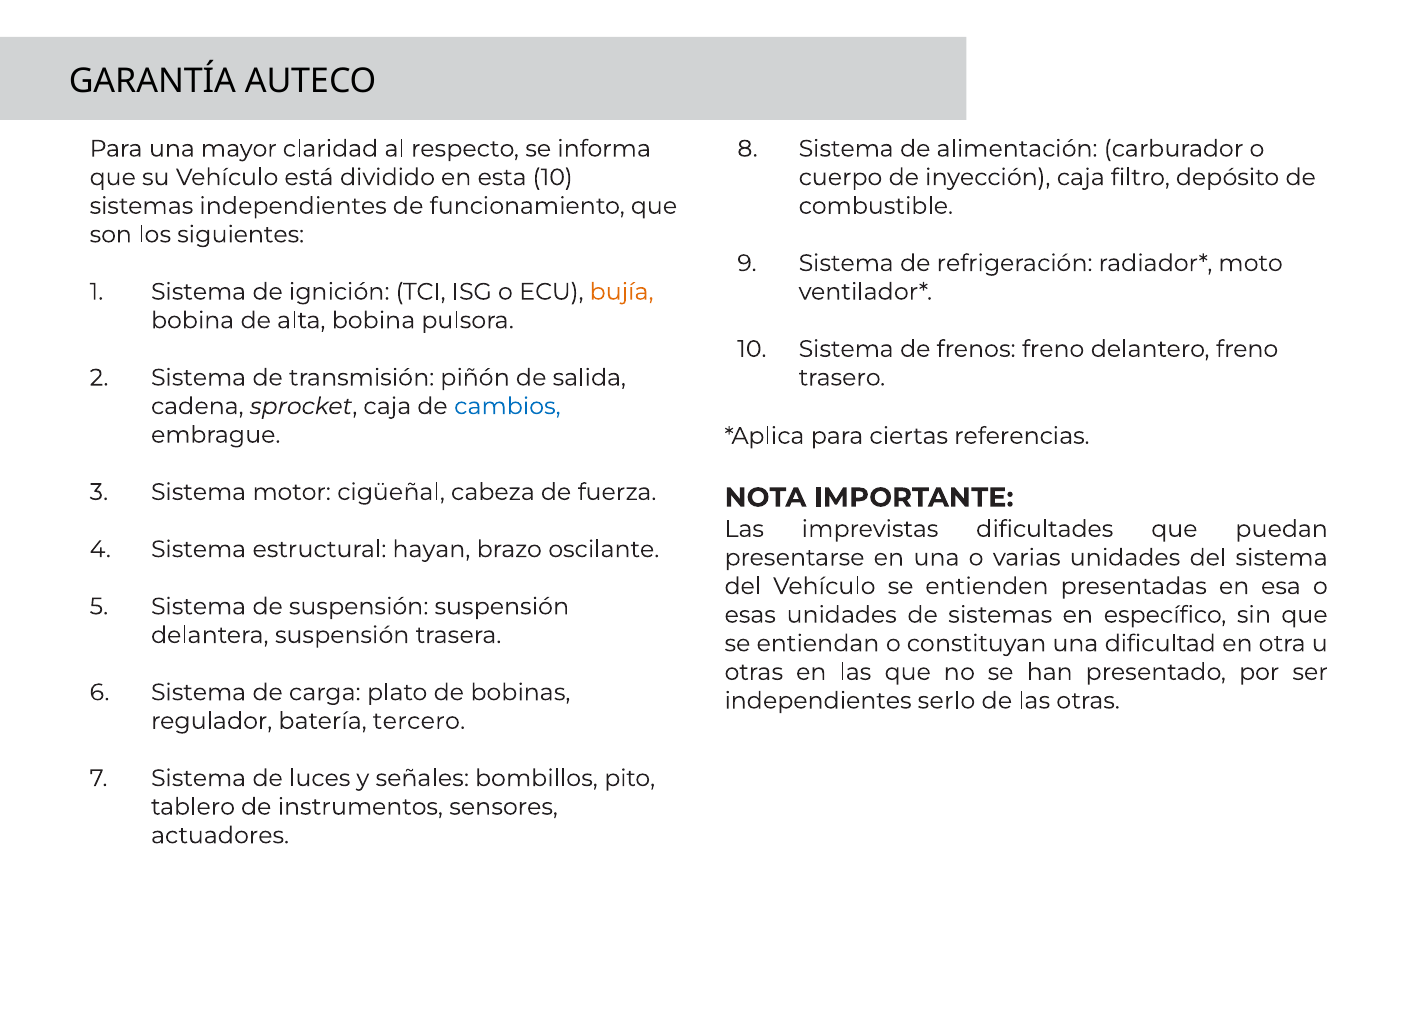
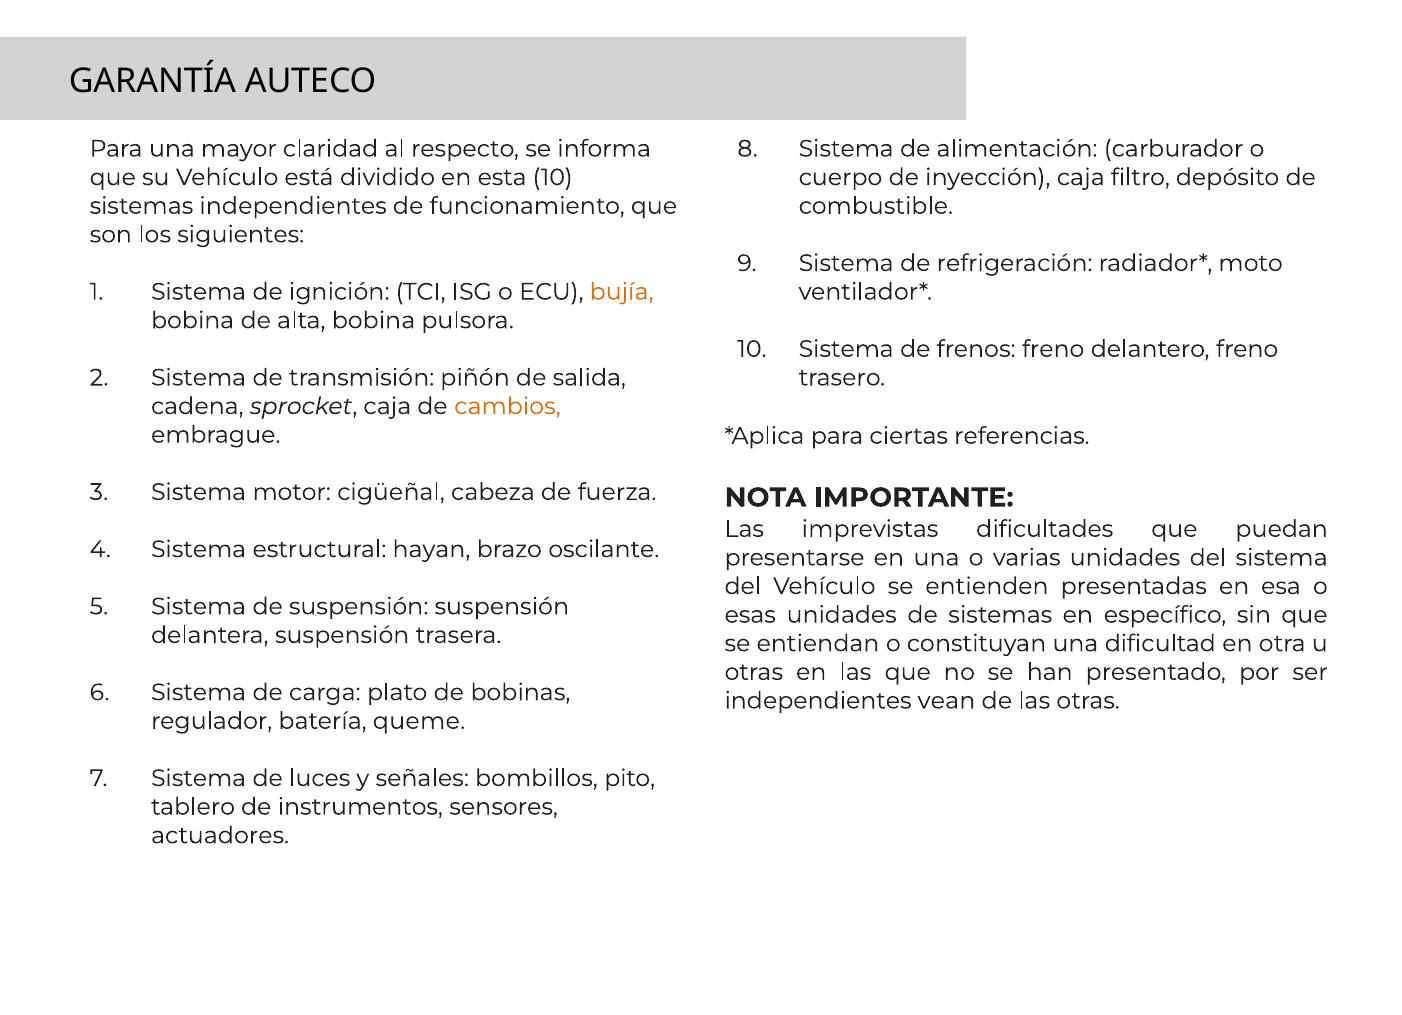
cambios colour: blue -> orange
serlo: serlo -> vean
tercero: tercero -> queme
